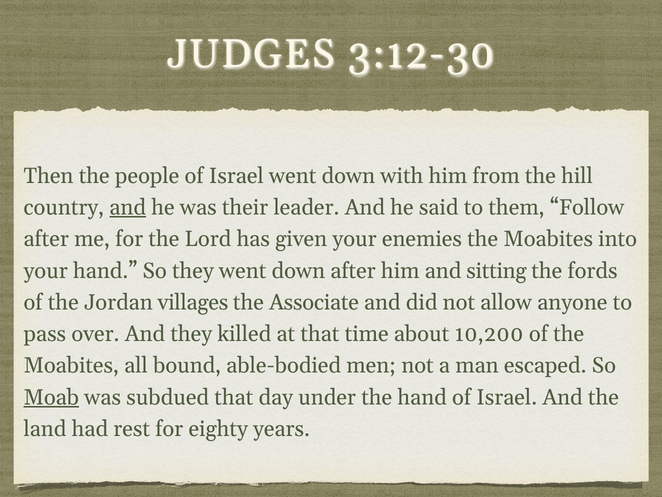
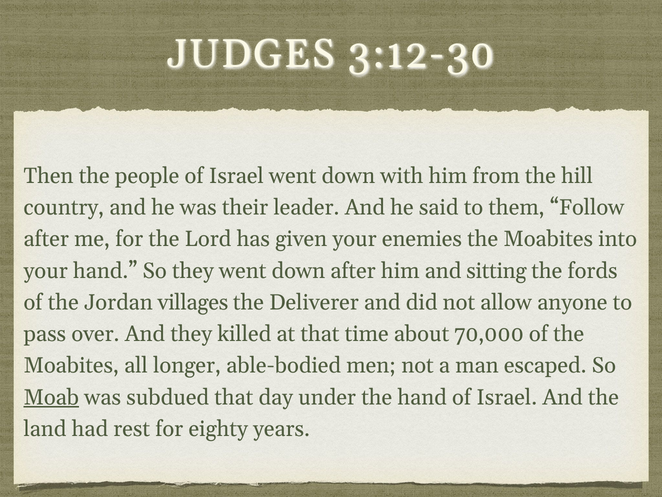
and at (128, 207) underline: present -> none
Associate: Associate -> Deliverer
10,200: 10,200 -> 70,000
bound: bound -> longer
